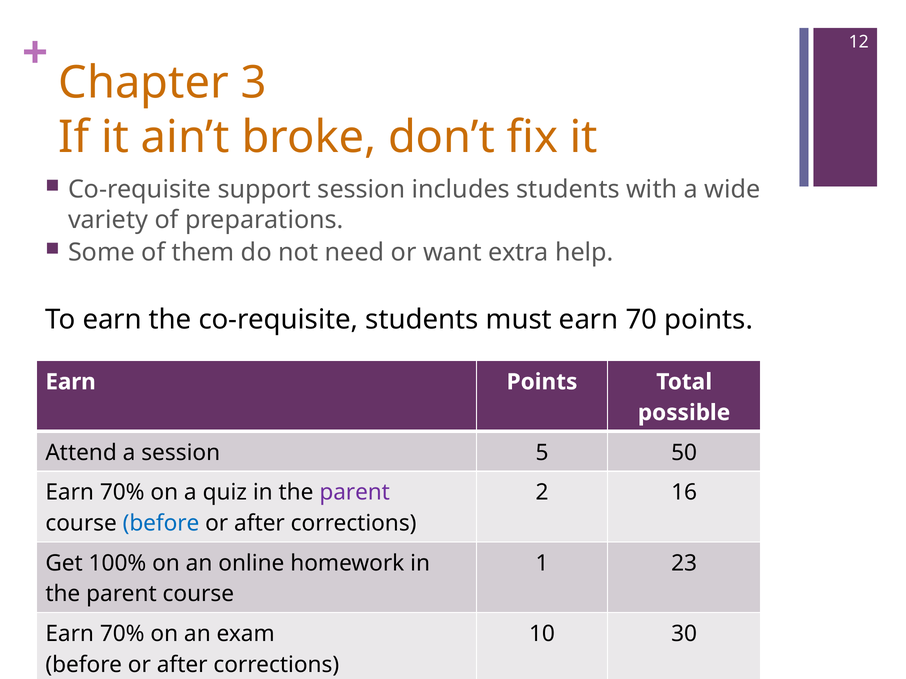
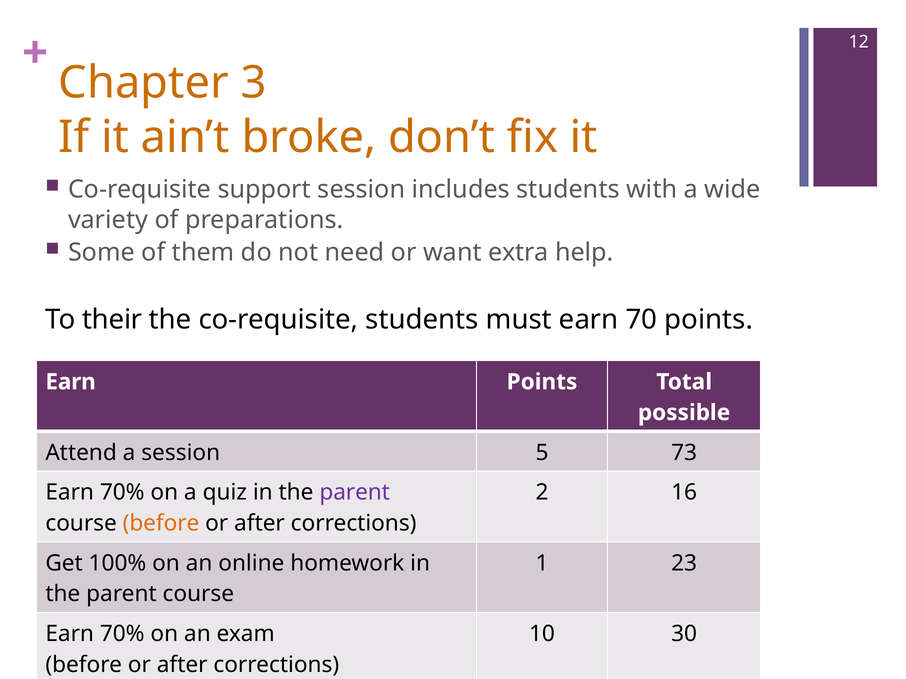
To earn: earn -> their
50: 50 -> 73
before at (161, 524) colour: blue -> orange
